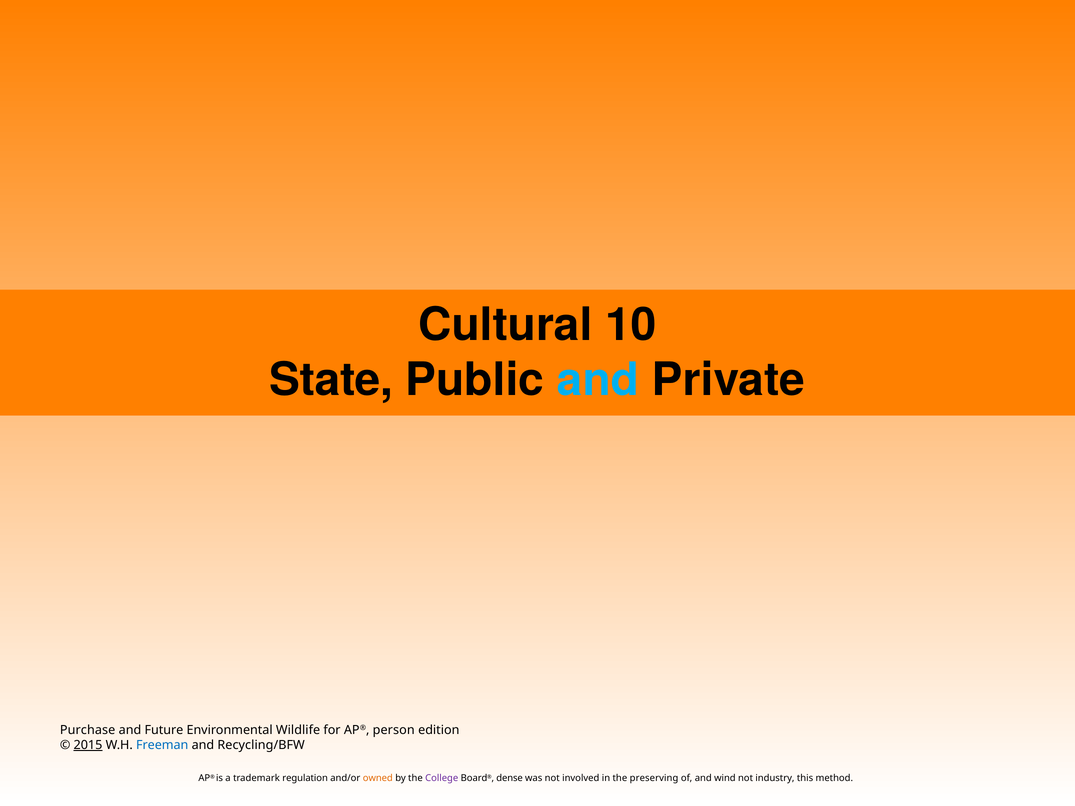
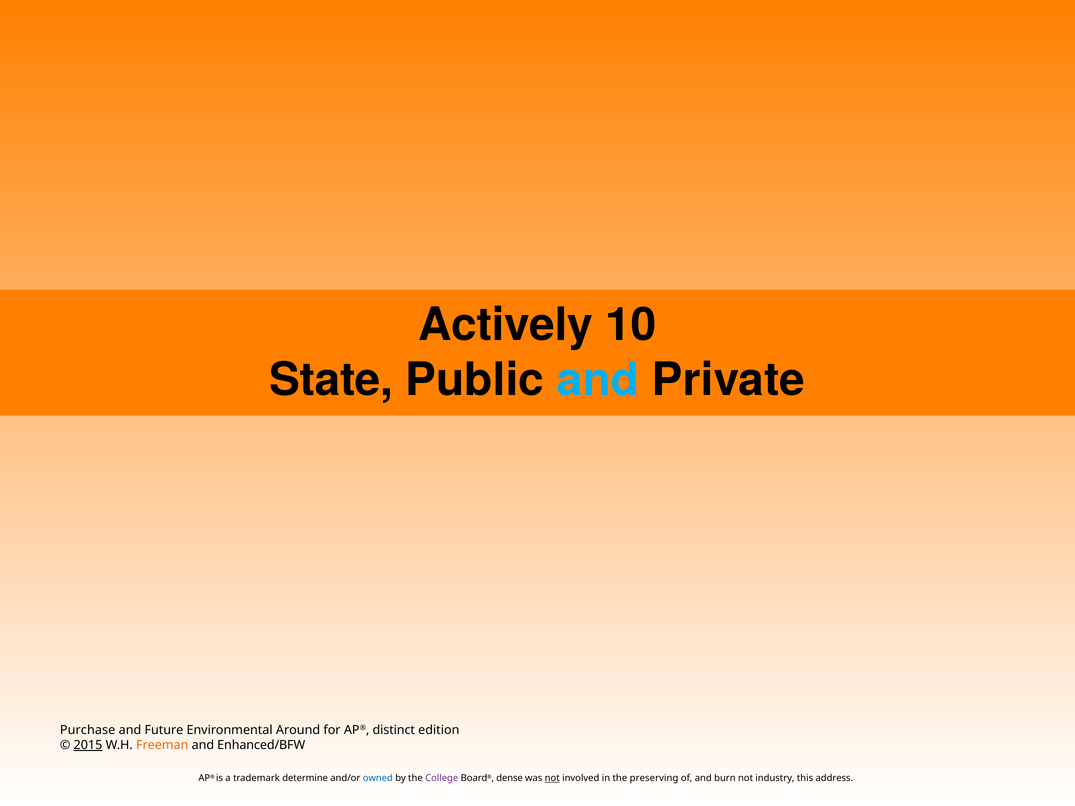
Cultural: Cultural -> Actively
Wildlife: Wildlife -> Around
person: person -> distinct
Freeman colour: blue -> orange
Recycling/BFW: Recycling/BFW -> Enhanced/BFW
regulation: regulation -> determine
owned colour: orange -> blue
not at (552, 778) underline: none -> present
wind: wind -> burn
method: method -> address
